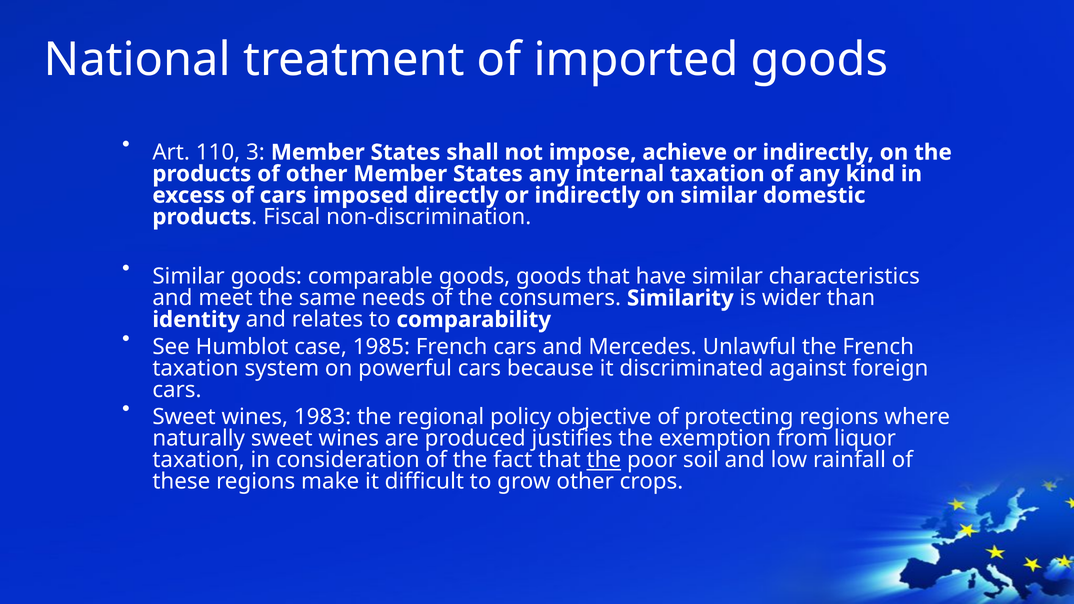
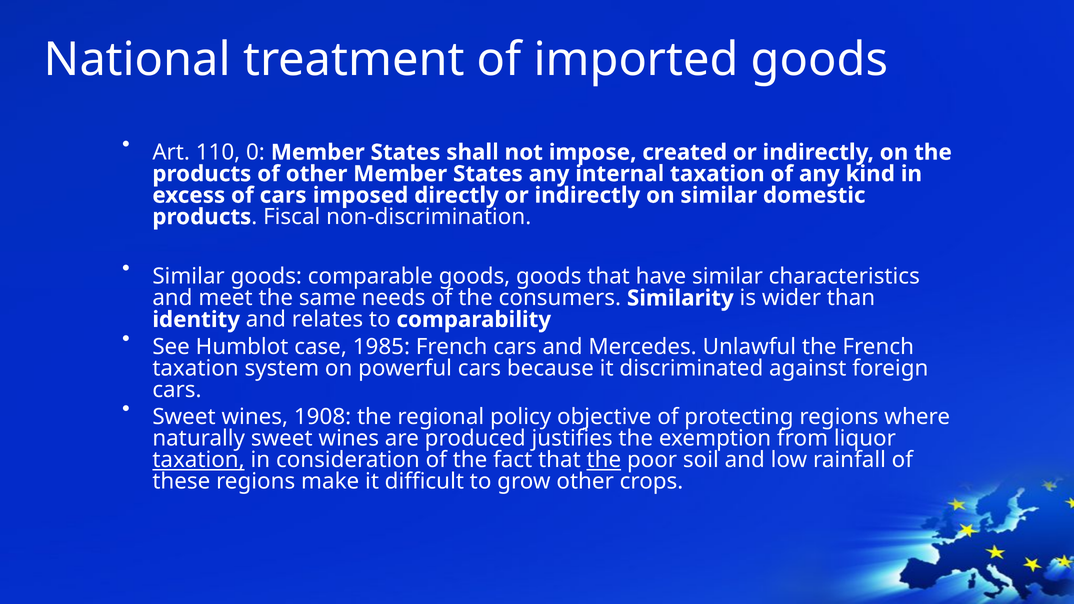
3: 3 -> 0
achieve: achieve -> created
1983: 1983 -> 1908
taxation at (199, 460) underline: none -> present
